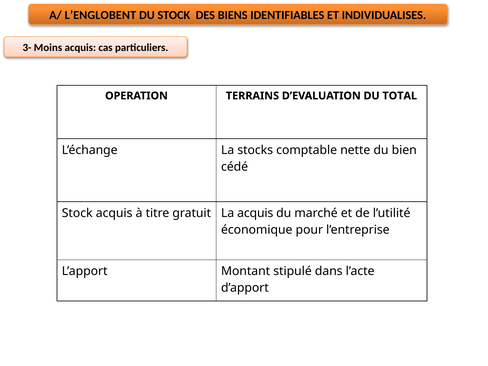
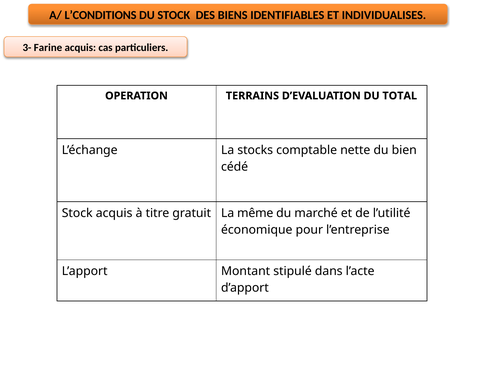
L’ENGLOBENT: L’ENGLOBENT -> L’CONDITIONS
Moins: Moins -> Farine
La acquis: acquis -> même
